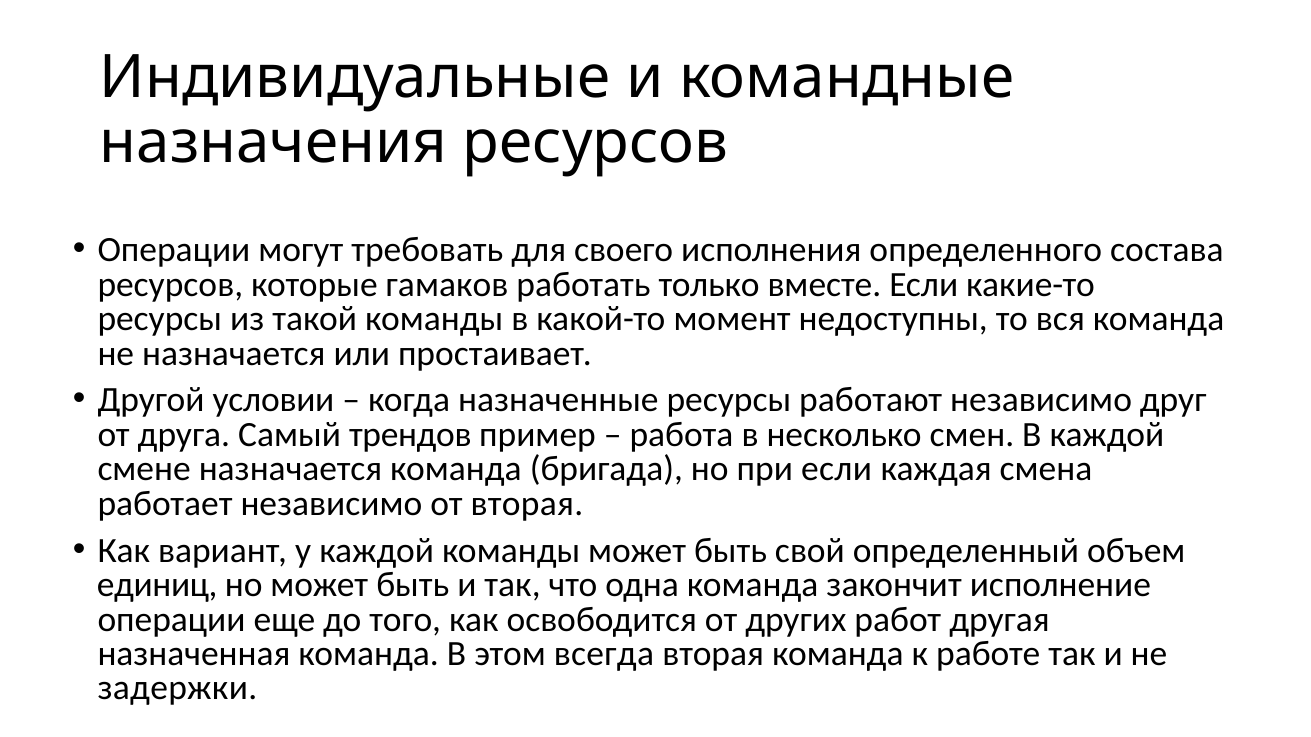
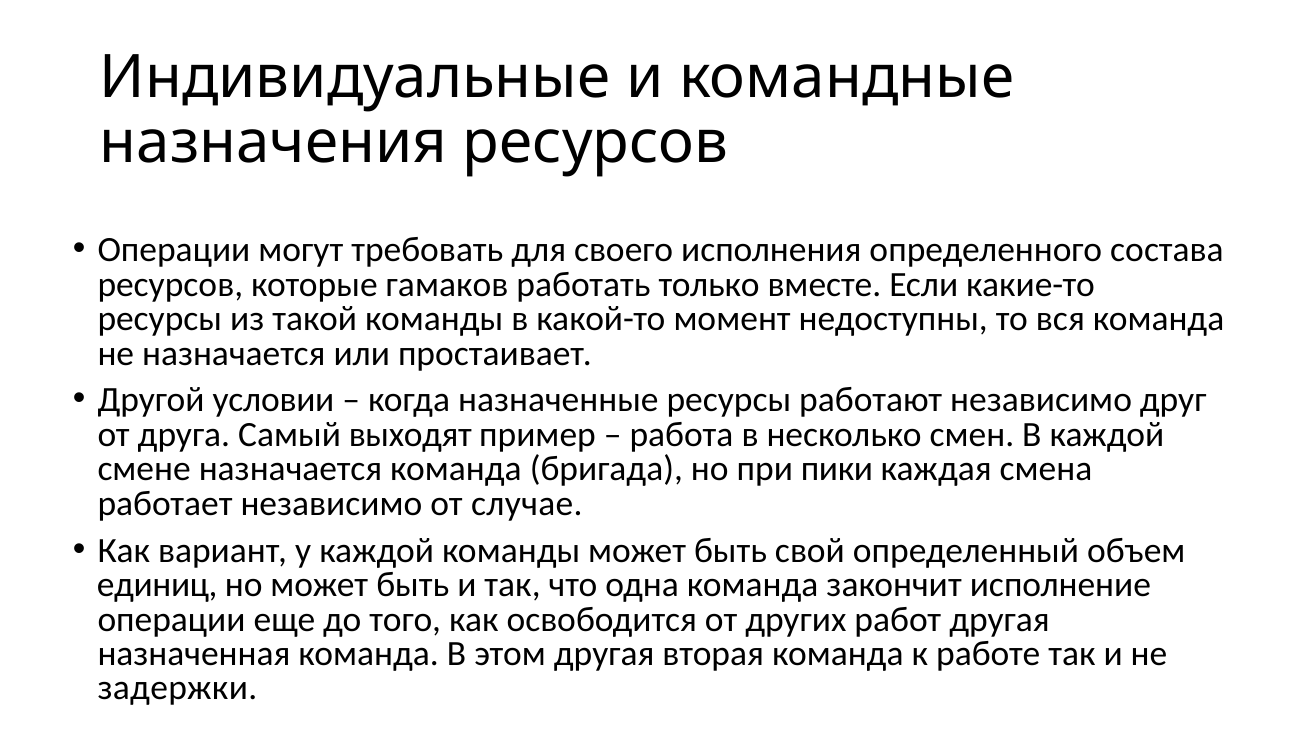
трендов: трендов -> выходят
при если: если -> пики
от вторая: вторая -> случае
этом всегда: всегда -> другая
